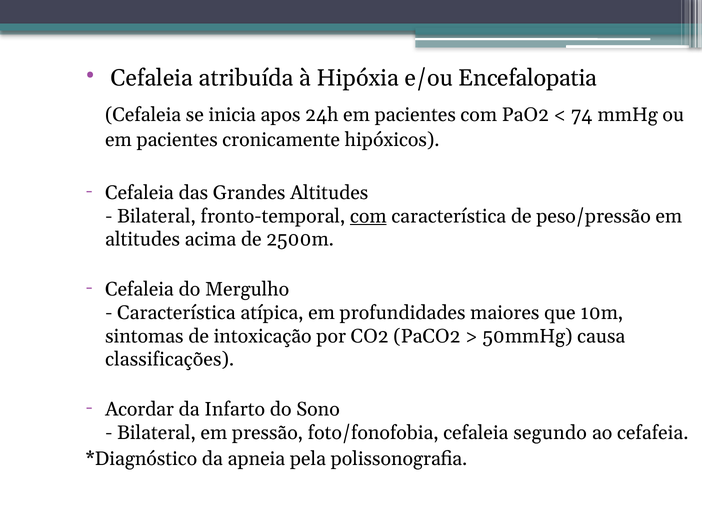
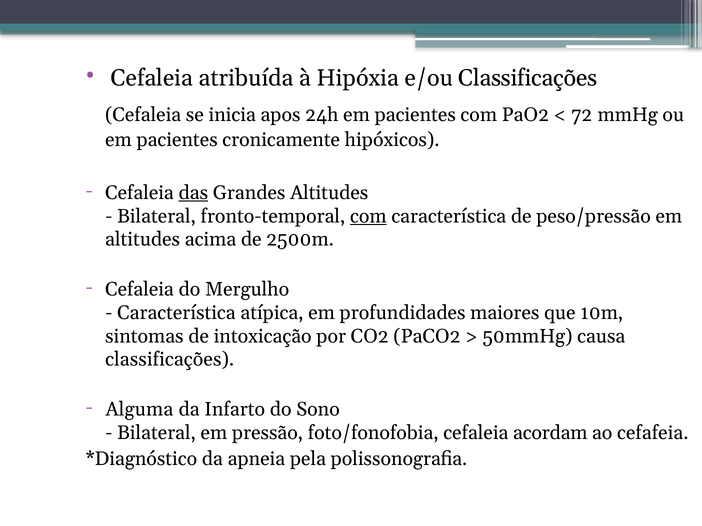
e/ou Encefalopatia: Encefalopatia -> Classificações
74: 74 -> 72
das underline: none -> present
Acordar: Acordar -> Alguma
segundo: segundo -> acordam
